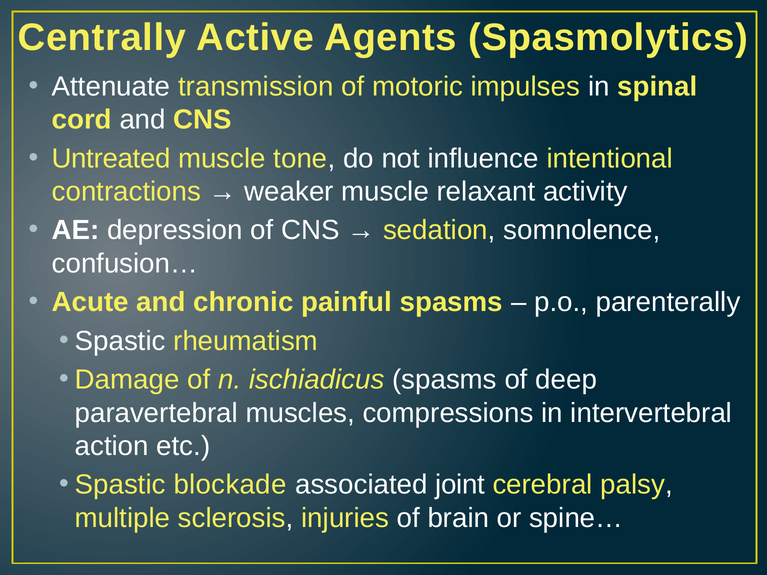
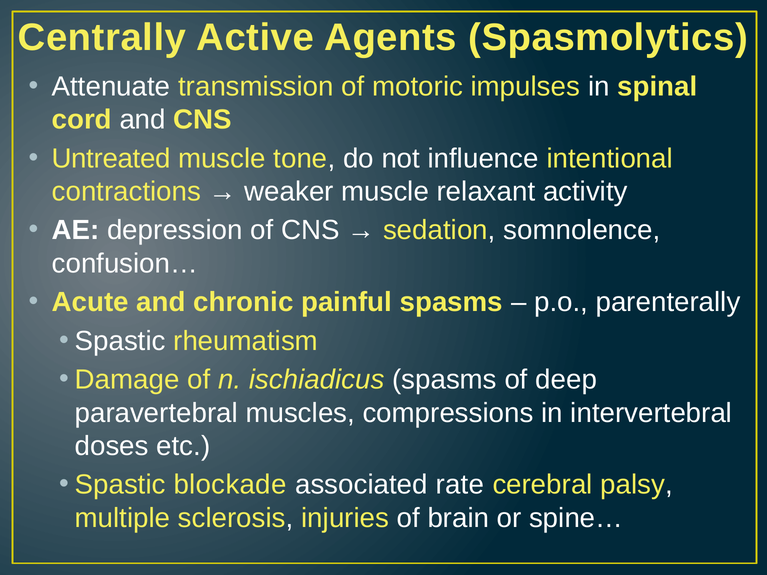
action: action -> doses
joint: joint -> rate
